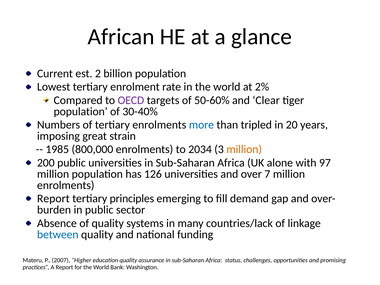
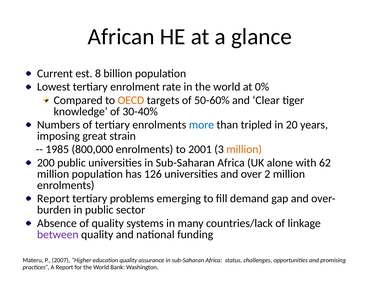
2: 2 -> 8
2%: 2% -> 0%
OECD colour: purple -> orange
population at (81, 112): population -> knowledge
2034: 2034 -> 2001
97: 97 -> 62
7: 7 -> 2
principles: principles -> problems
between colour: blue -> purple
